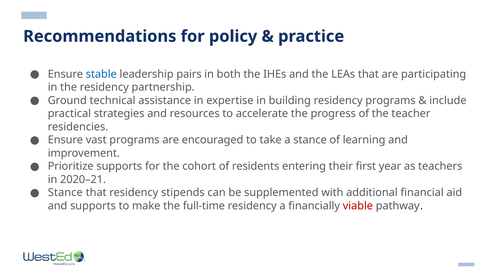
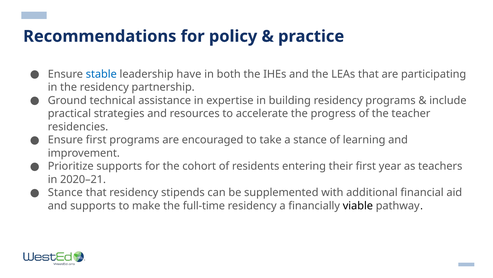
pairs: pairs -> have
Ensure vast: vast -> first
viable colour: red -> black
